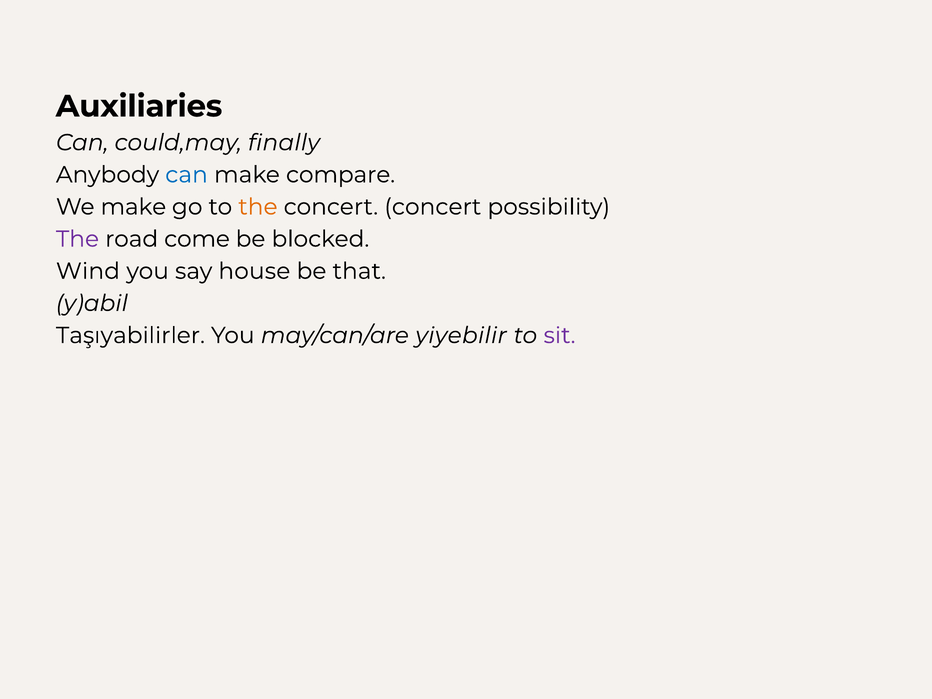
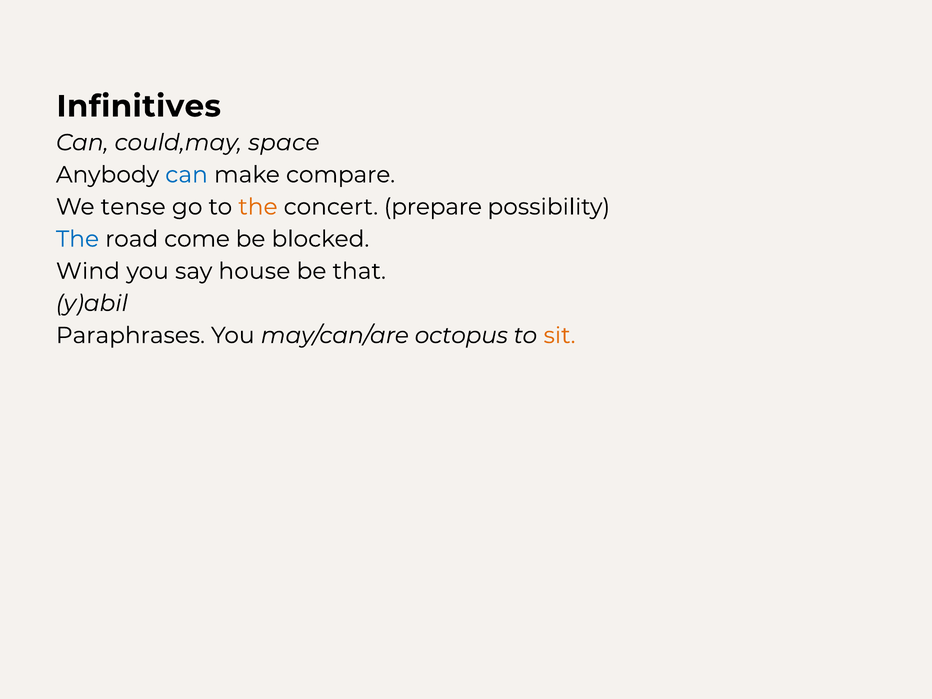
Auxiliaries: Auxiliaries -> Infinitives
finally: finally -> space
We make: make -> tense
concert concert: concert -> prepare
The at (77, 239) colour: purple -> blue
Taşıyabilirler: Taşıyabilirler -> Paraphrases
yiyebilir: yiyebilir -> octopus
sit colour: purple -> orange
